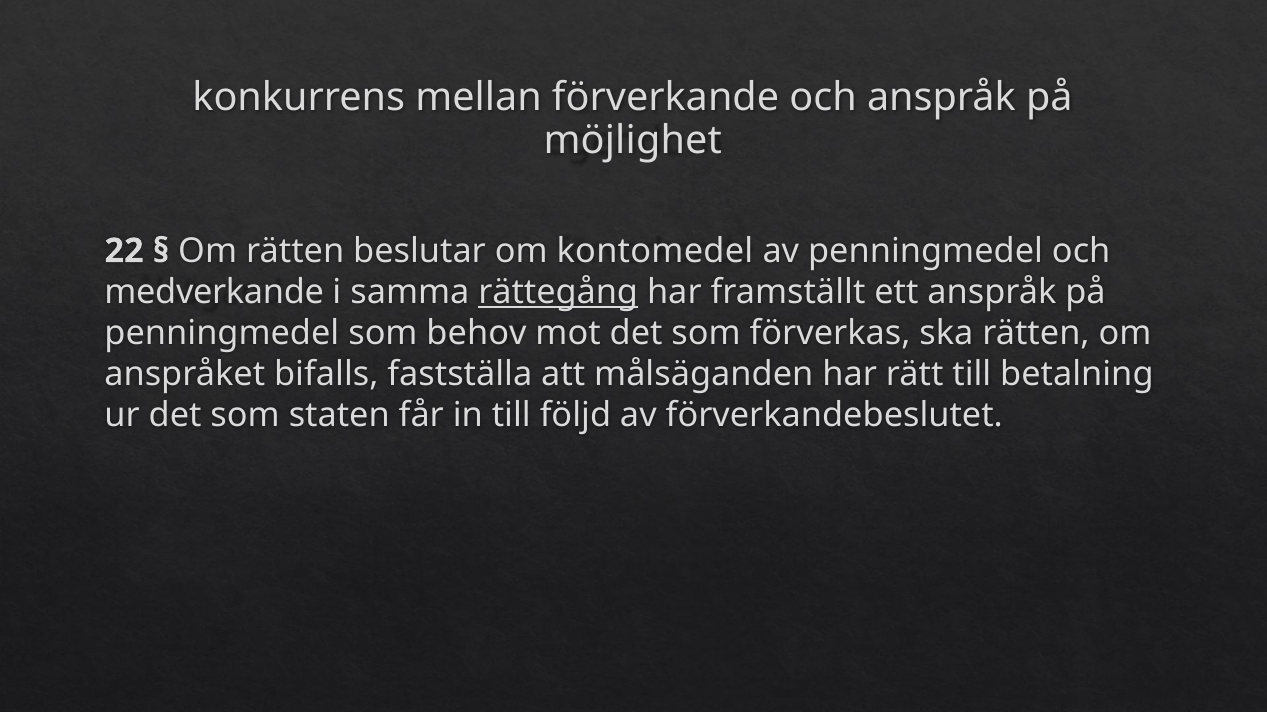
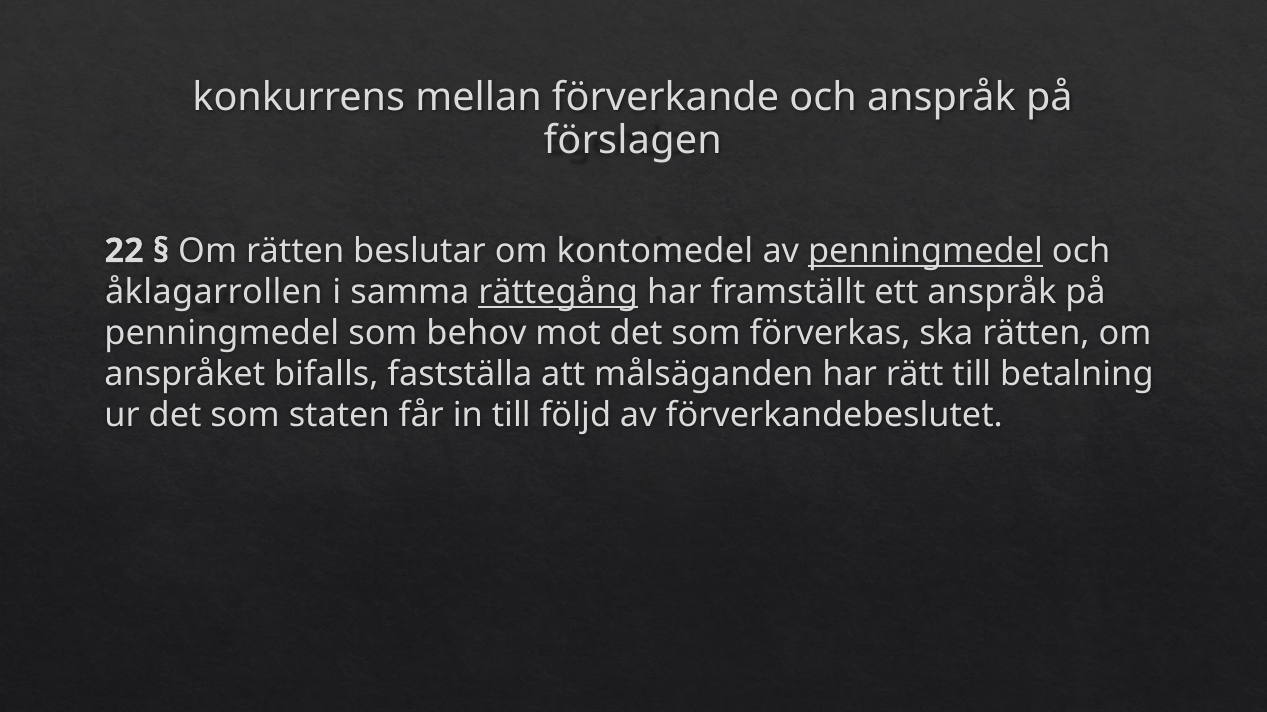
möjlighet: möjlighet -> förslagen
penningmedel at (926, 251) underline: none -> present
medverkande: medverkande -> åklagarrollen
